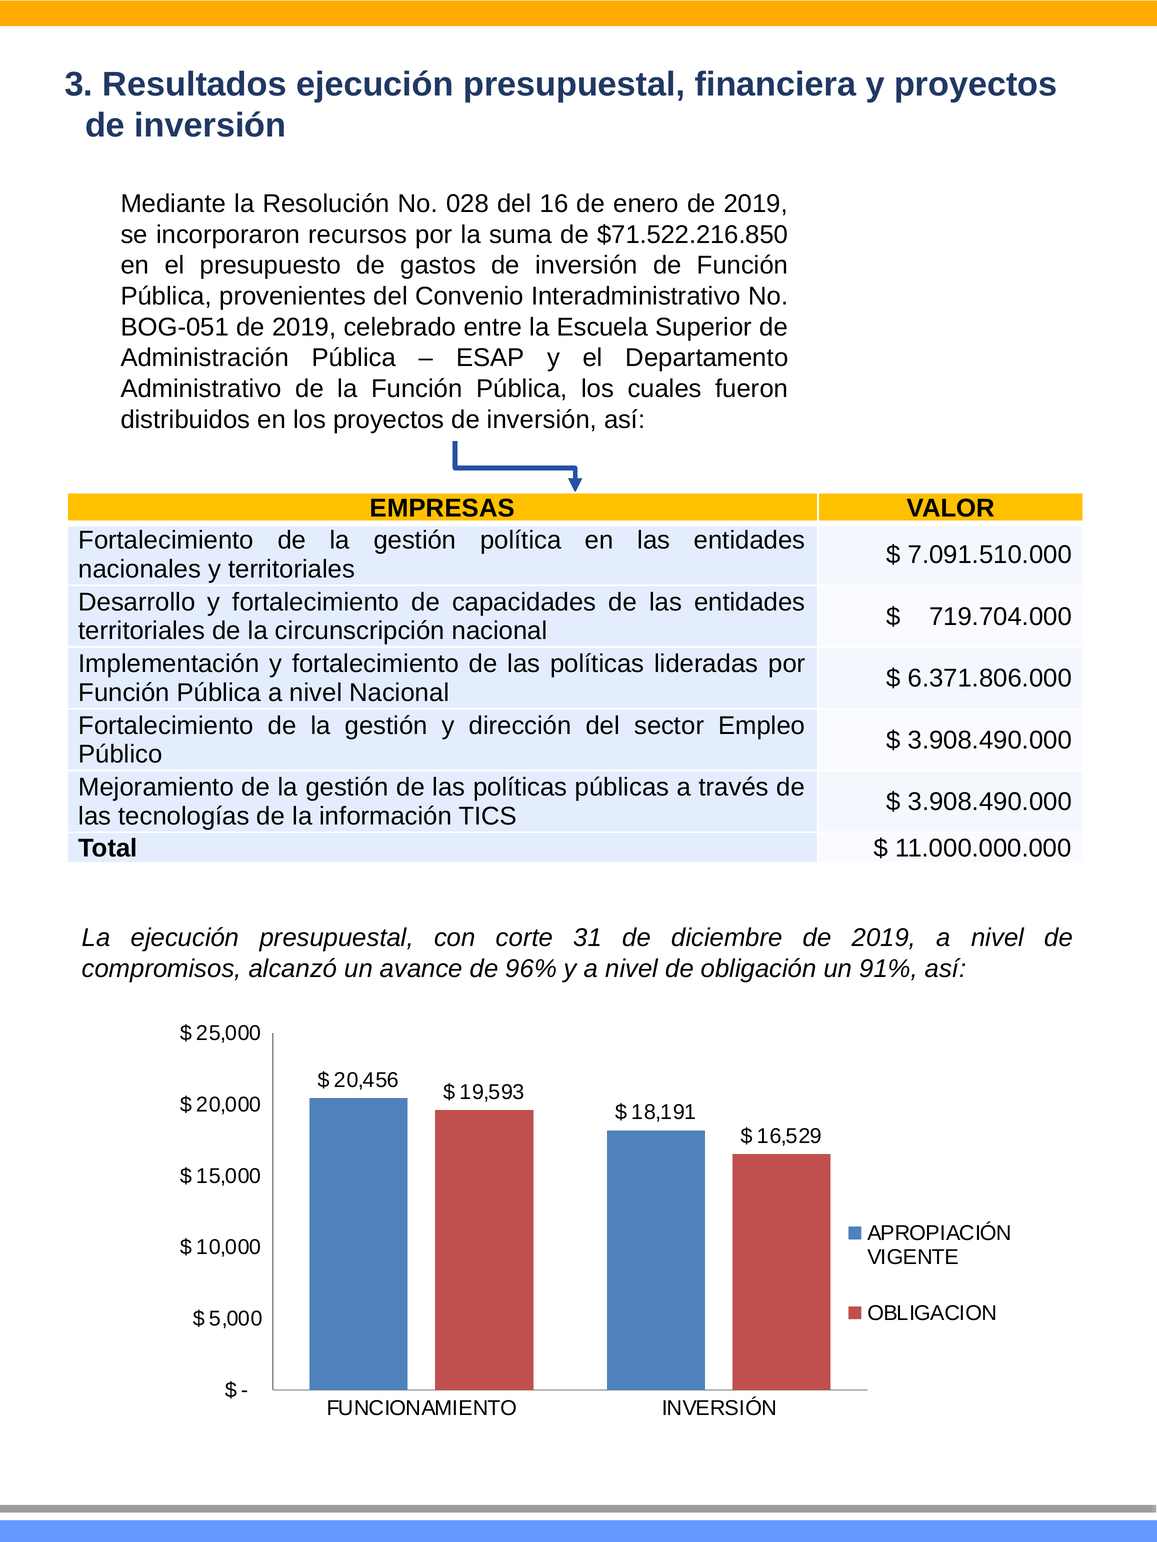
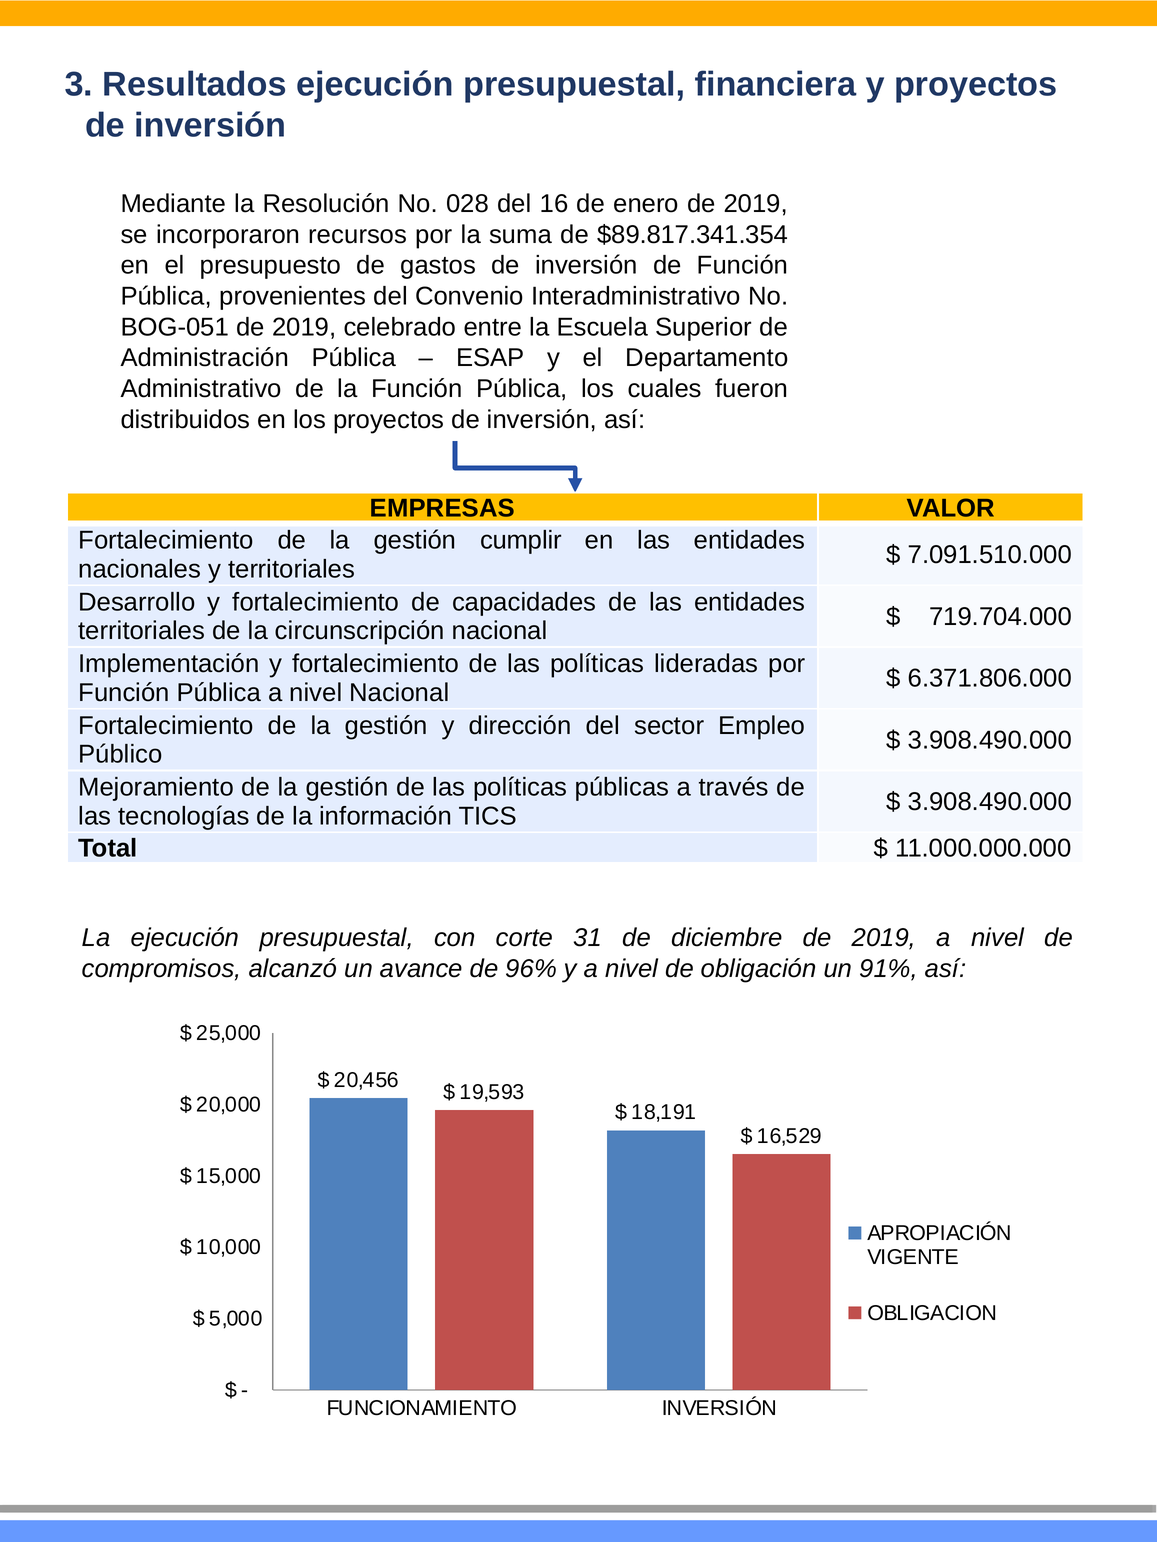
$71.522.216.850: $71.522.216.850 -> $89.817.341.354
política: política -> cumplir
